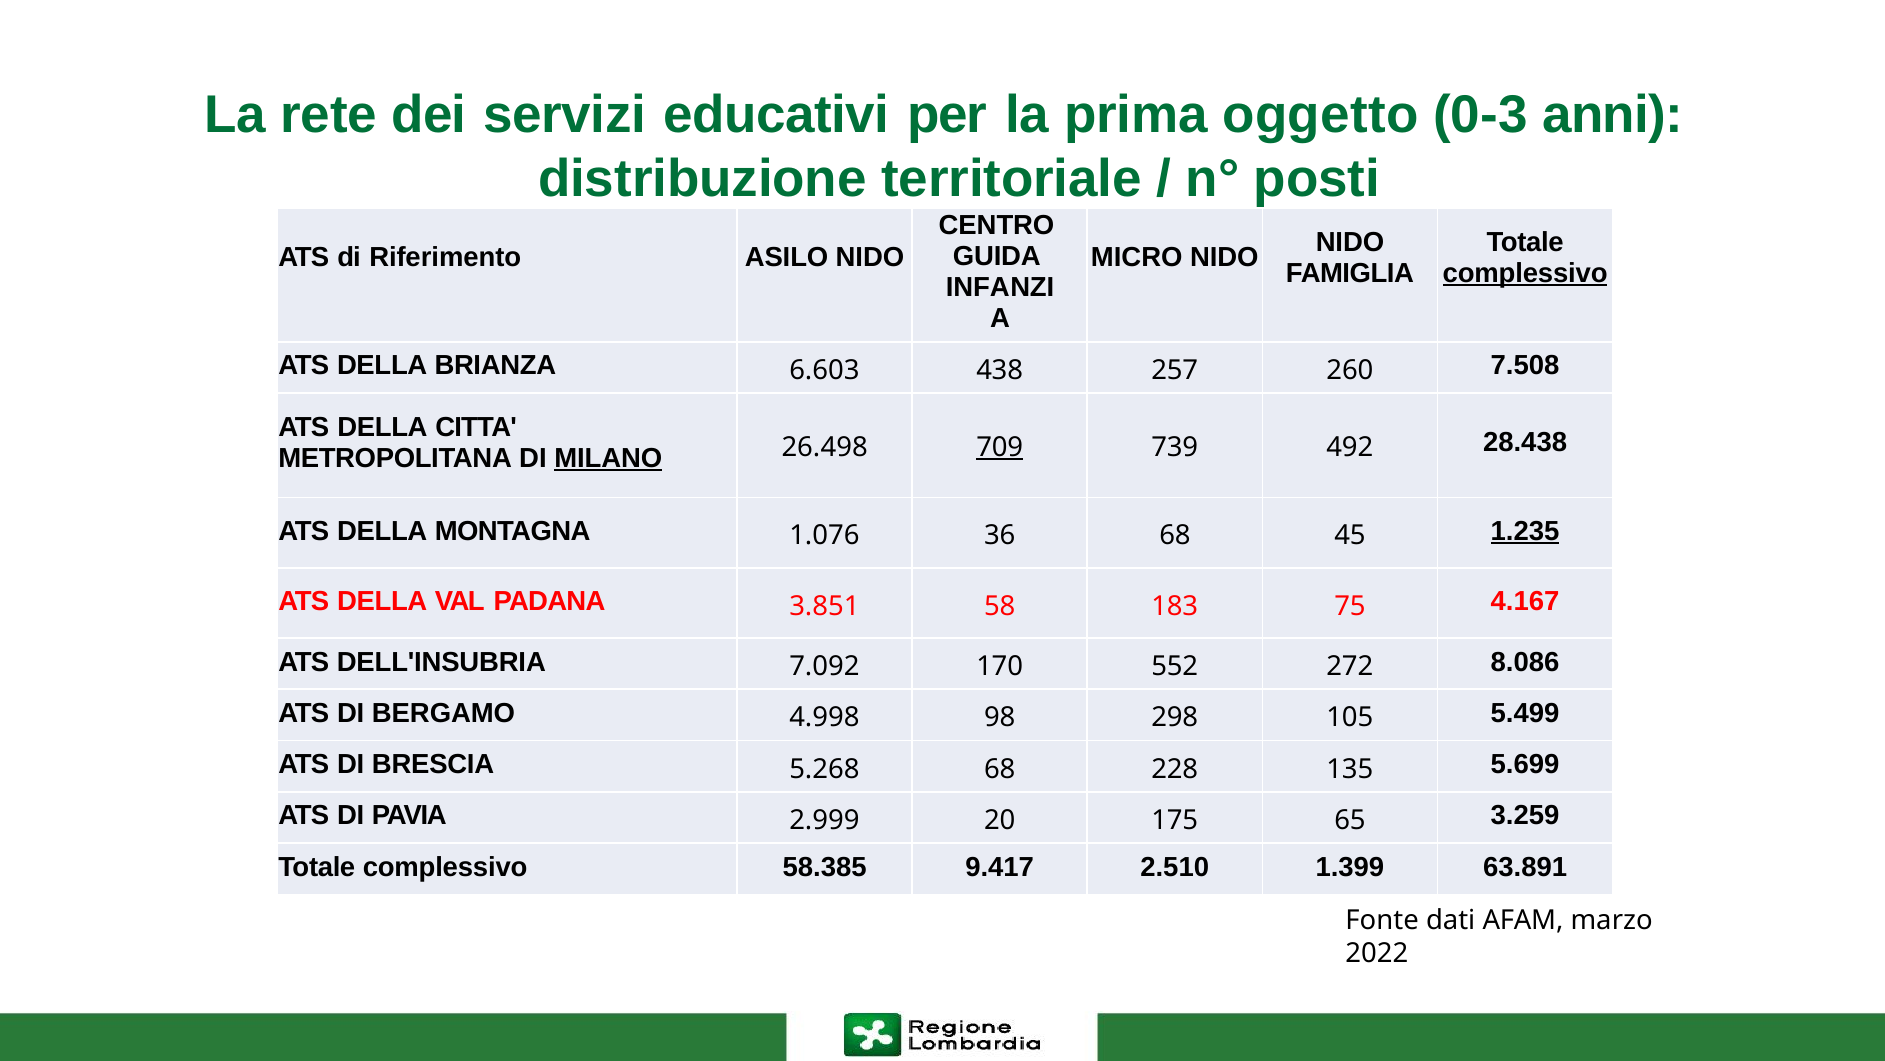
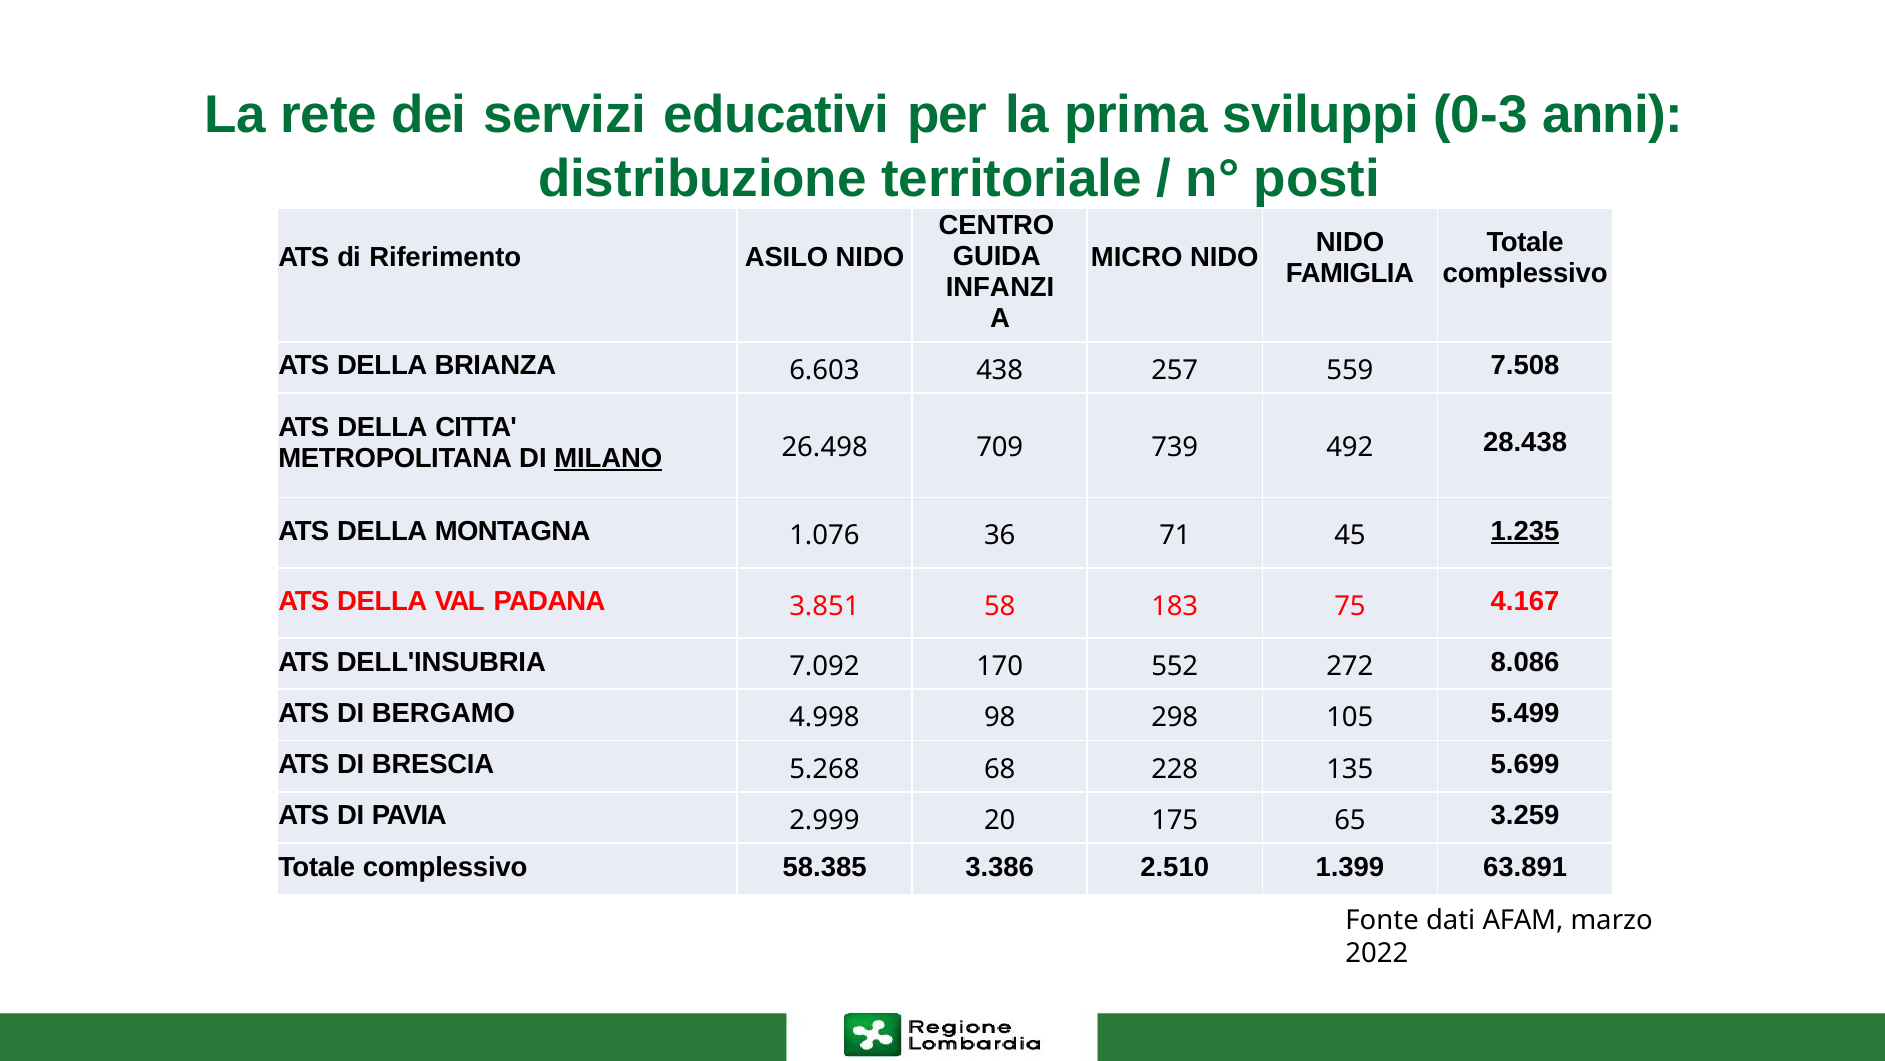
oggetto: oggetto -> sviluppi
complessivo at (1525, 273) underline: present -> none
260: 260 -> 559
709 underline: present -> none
36 68: 68 -> 71
9.417: 9.417 -> 3.386
